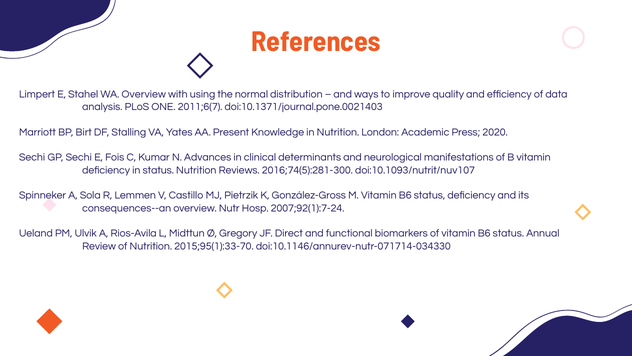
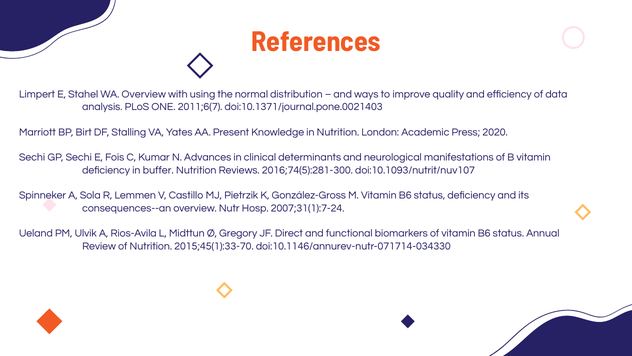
in status: status -> buffer
2007;92(1):7-24: 2007;92(1):7-24 -> 2007;31(1):7-24
2015;95(1):33-70: 2015;95(1):33-70 -> 2015;45(1):33-70
